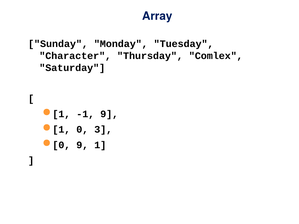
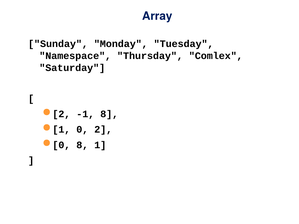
Character: Character -> Namespace
1 at (61, 114): 1 -> 2
-1 9: 9 -> 8
0 3: 3 -> 2
0 9: 9 -> 8
